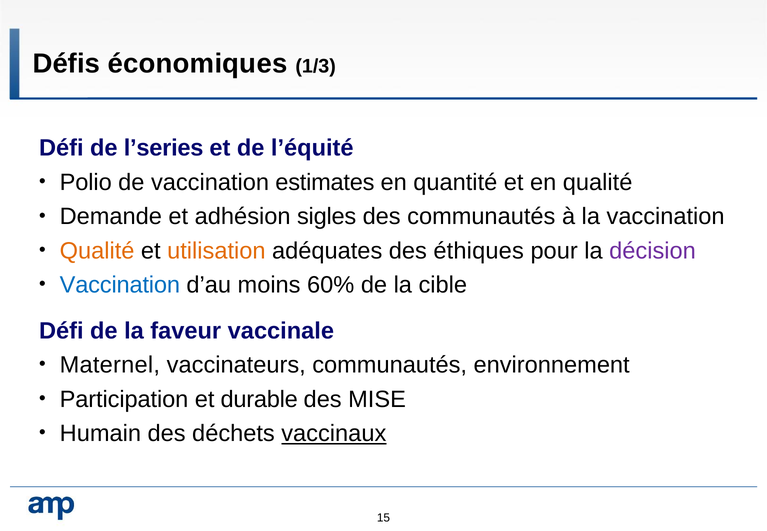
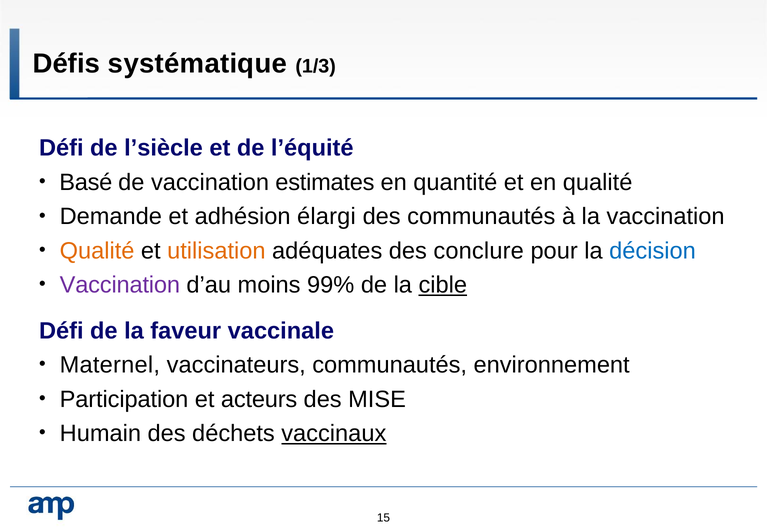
économiques: économiques -> systématique
l’series: l’series -> l’siècle
Polio: Polio -> Basé
sigles: sigles -> élargi
éthiques: éthiques -> conclure
décision colour: purple -> blue
Vaccination at (120, 285) colour: blue -> purple
60%: 60% -> 99%
cible underline: none -> present
durable: durable -> acteurs
